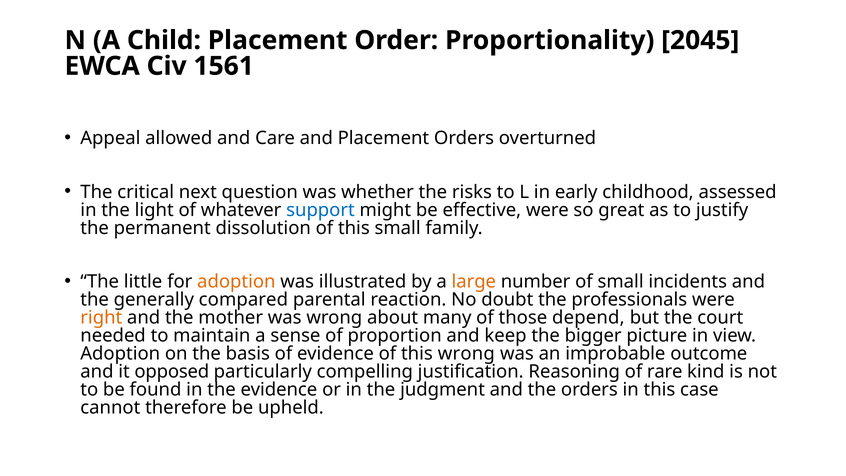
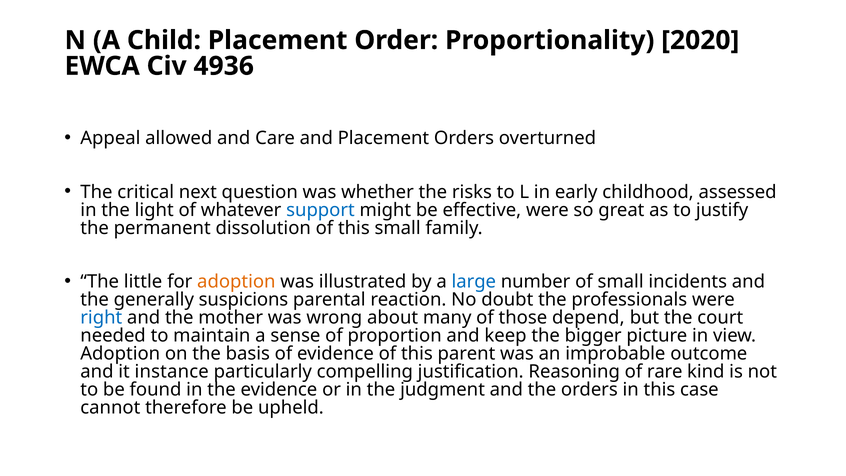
2045: 2045 -> 2020
1561: 1561 -> 4936
large colour: orange -> blue
compared: compared -> suspicions
right colour: orange -> blue
this wrong: wrong -> parent
opposed: opposed -> instance
